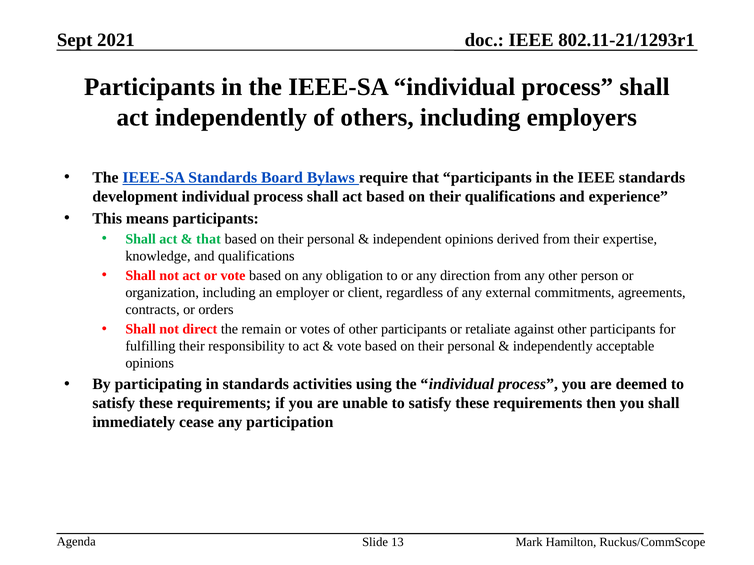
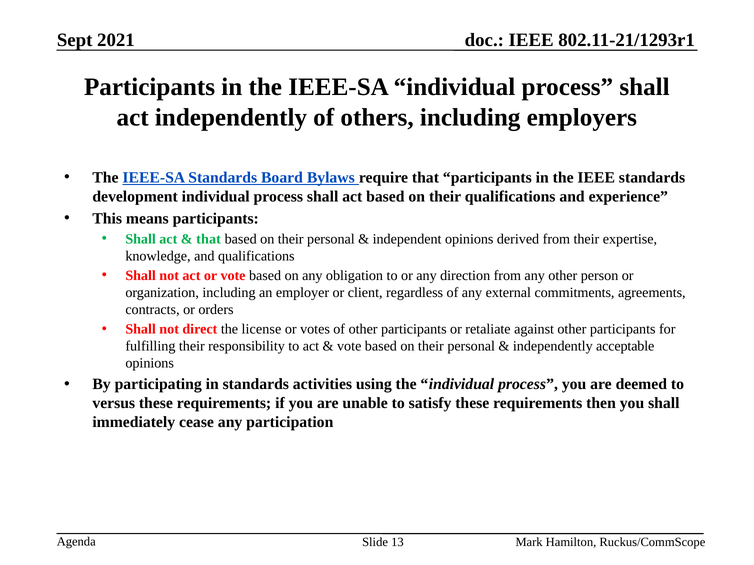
remain: remain -> license
satisfy at (114, 403): satisfy -> versus
